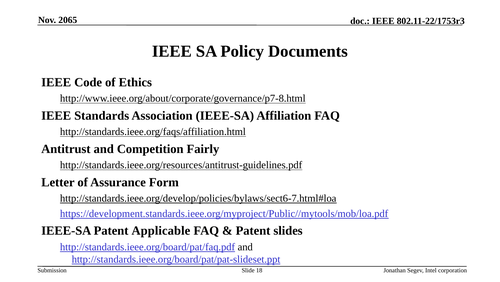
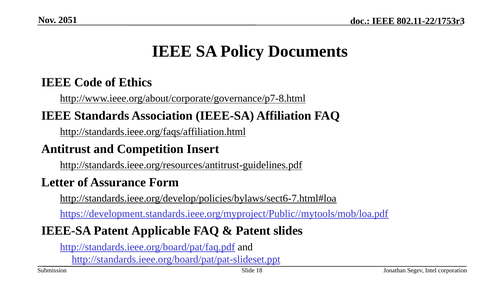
2065: 2065 -> 2051
Fairly: Fairly -> Insert
